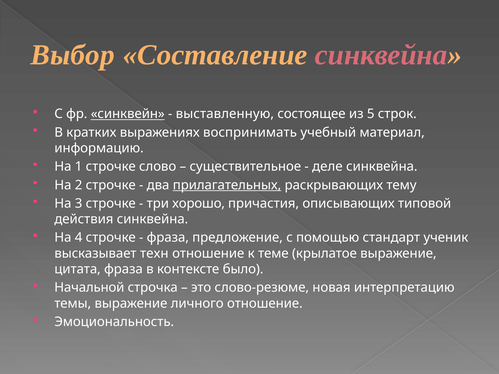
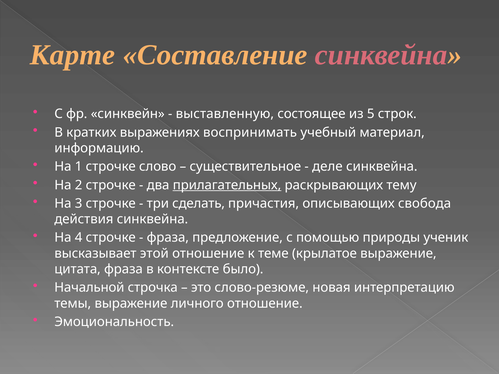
Выбор: Выбор -> Карте
синквейн underline: present -> none
хорошо: хорошо -> сделать
типовой: типовой -> свобода
стандарт: стандарт -> природы
техн: техн -> этой
